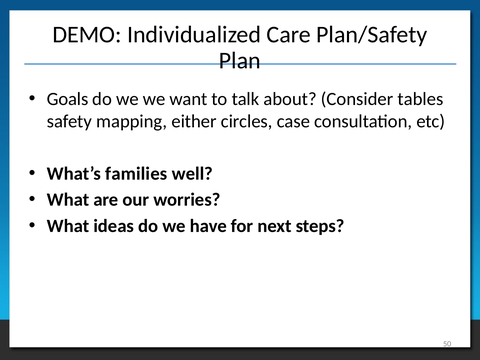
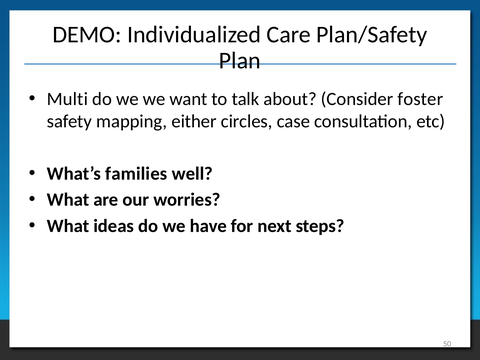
Goals: Goals -> Multi
tables: tables -> foster
